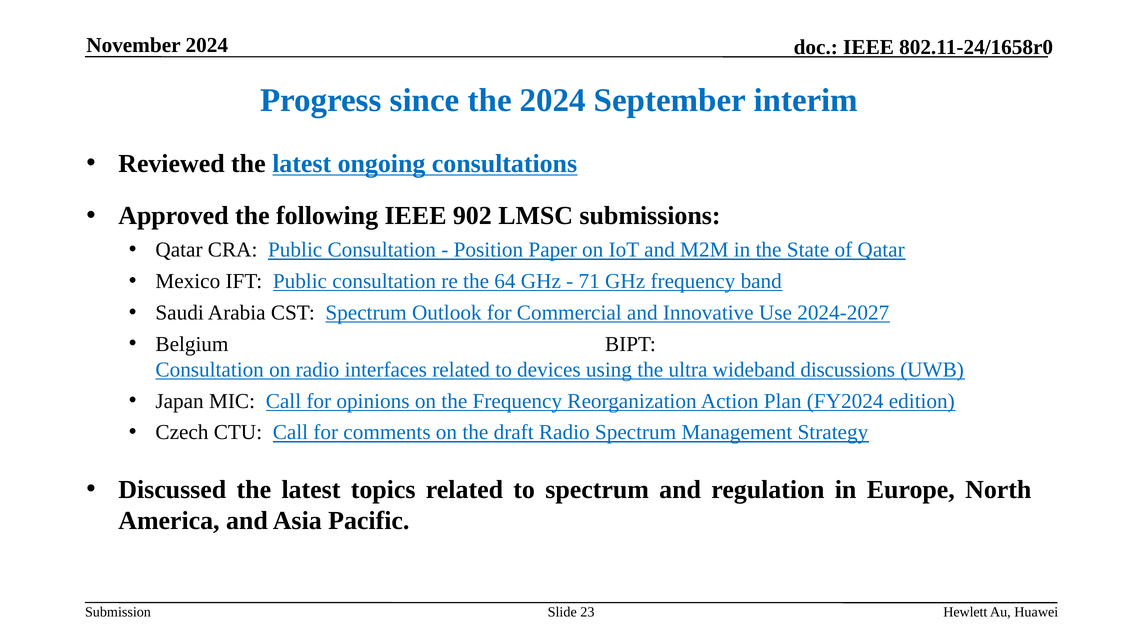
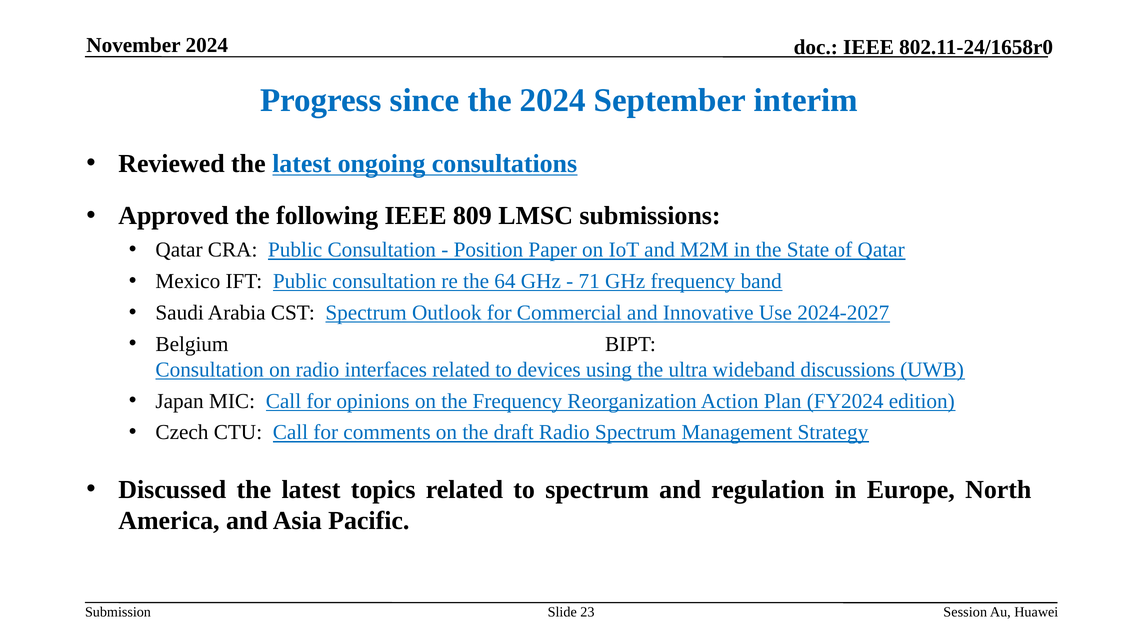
902: 902 -> 809
Hewlett: Hewlett -> Session
